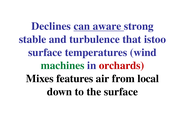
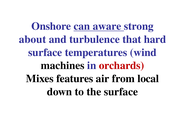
Declines: Declines -> Onshore
stable: stable -> about
istoo: istoo -> hard
machines colour: green -> black
